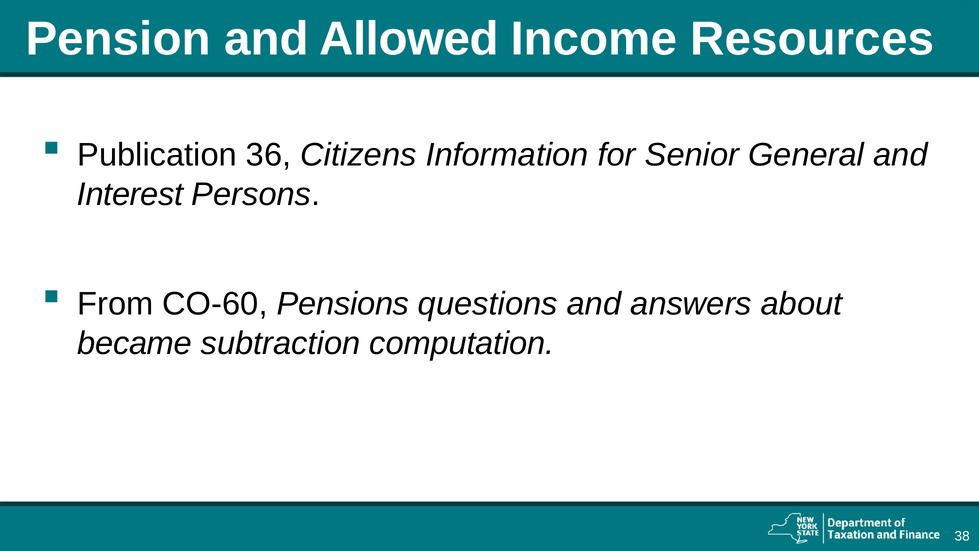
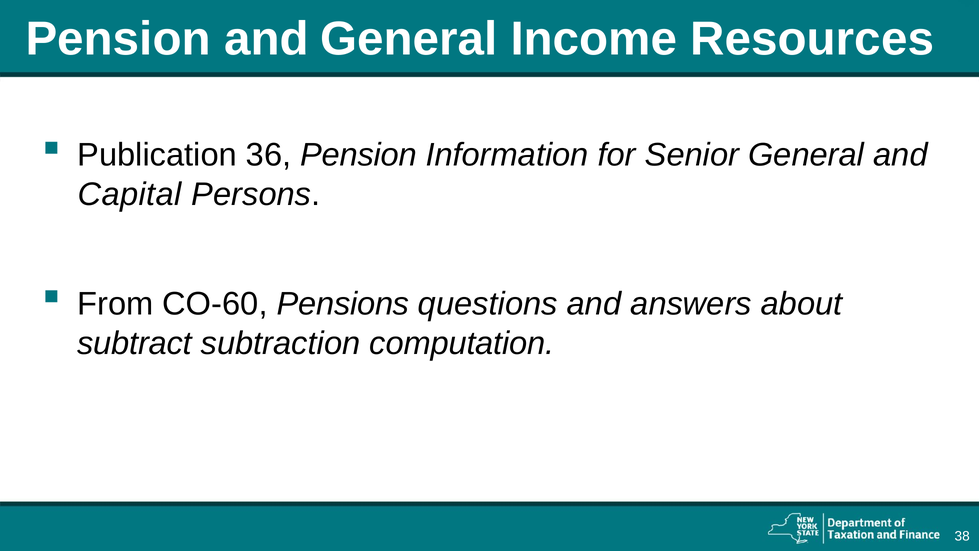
and Allowed: Allowed -> General
36 Citizens: Citizens -> Pension
Interest: Interest -> Capital
became: became -> subtract
